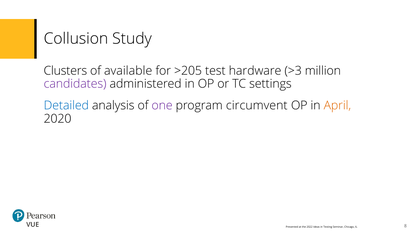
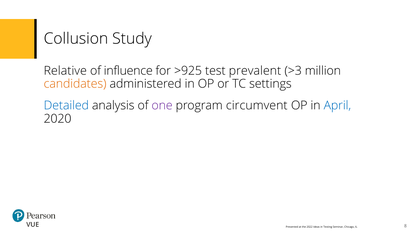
Clusters: Clusters -> Relative
available: available -> influence
>205: >205 -> >925
hardware: hardware -> prevalent
candidates colour: purple -> orange
April colour: orange -> blue
